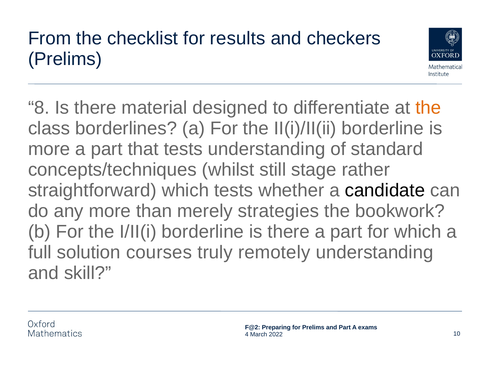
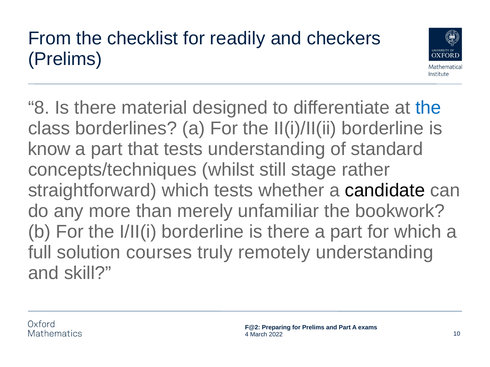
results: results -> readily
the at (428, 108) colour: orange -> blue
more at (49, 149): more -> know
strategies: strategies -> unfamiliar
